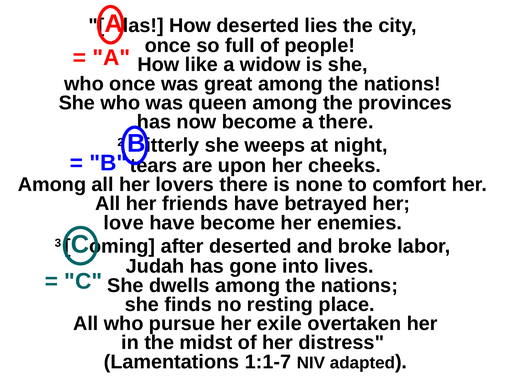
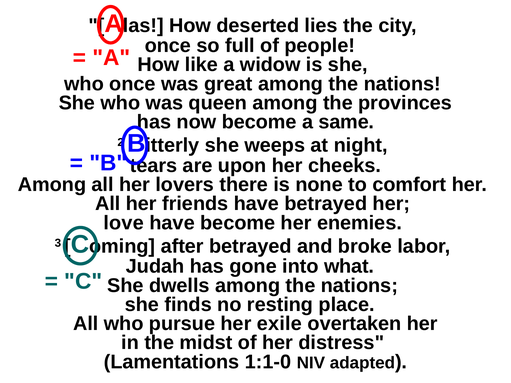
a there: there -> same
after deserted: deserted -> betrayed
lives: lives -> what
1:1-7: 1:1-7 -> 1:1-0
